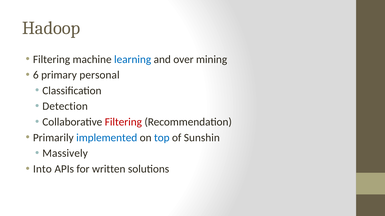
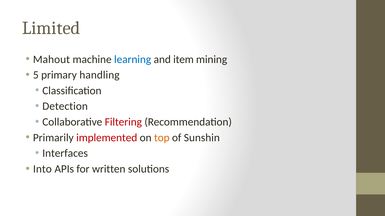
Hadoop: Hadoop -> Limited
Filtering at (52, 59): Filtering -> Mahout
over: over -> item
6: 6 -> 5
personal: personal -> handling
implemented colour: blue -> red
top colour: blue -> orange
Massively: Massively -> Interfaces
